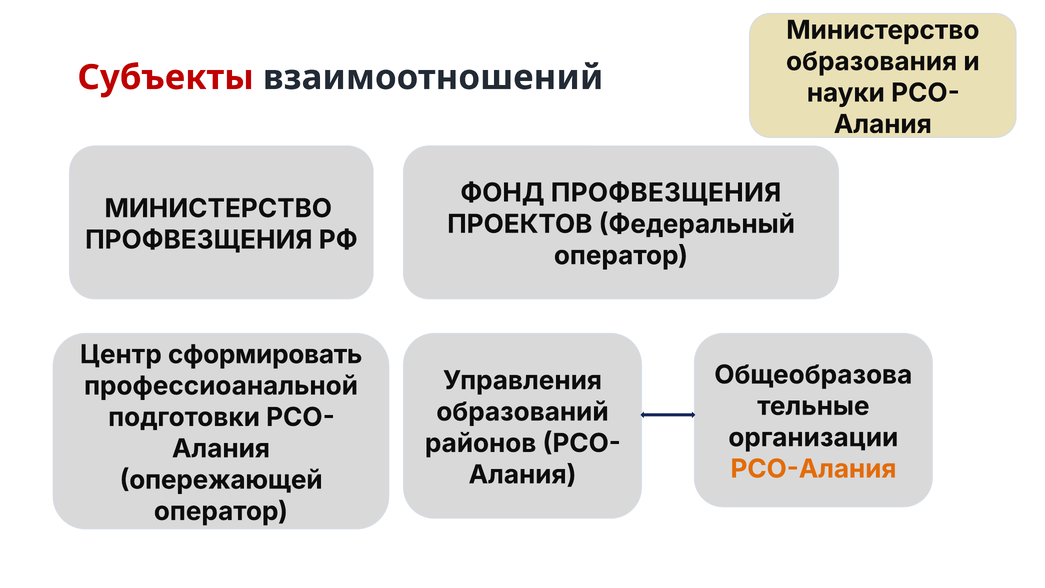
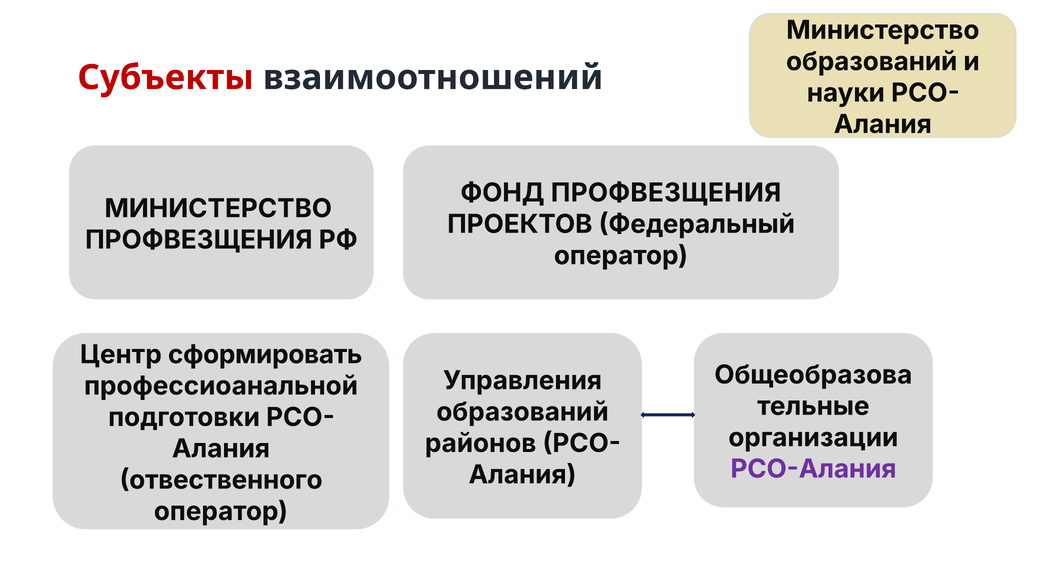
образования at (872, 62): образования -> образований
РСО-Алания colour: orange -> purple
опережающей: опережающей -> отвественного
